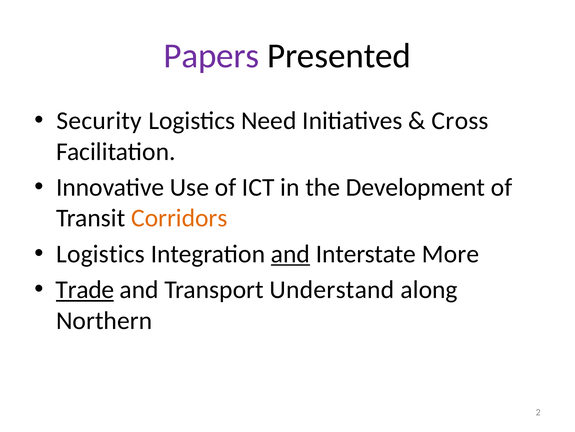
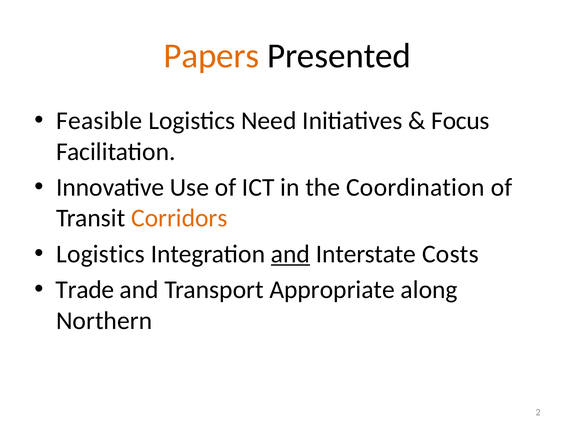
Papers colour: purple -> orange
Security: Security -> Feasible
Cross: Cross -> Focus
Development: Development -> Coordination
More: More -> Costs
Trade underline: present -> none
Understand: Understand -> Appropriate
